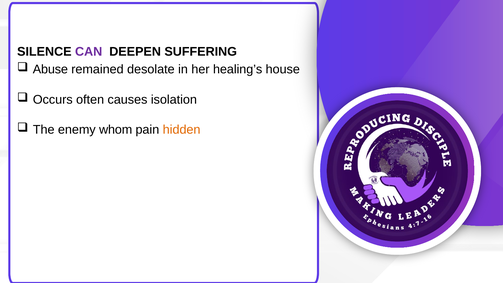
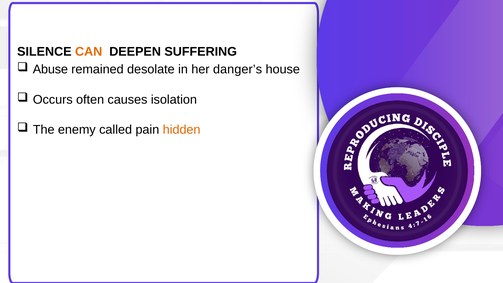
CAN colour: purple -> orange
healing’s: healing’s -> danger’s
whom: whom -> called
